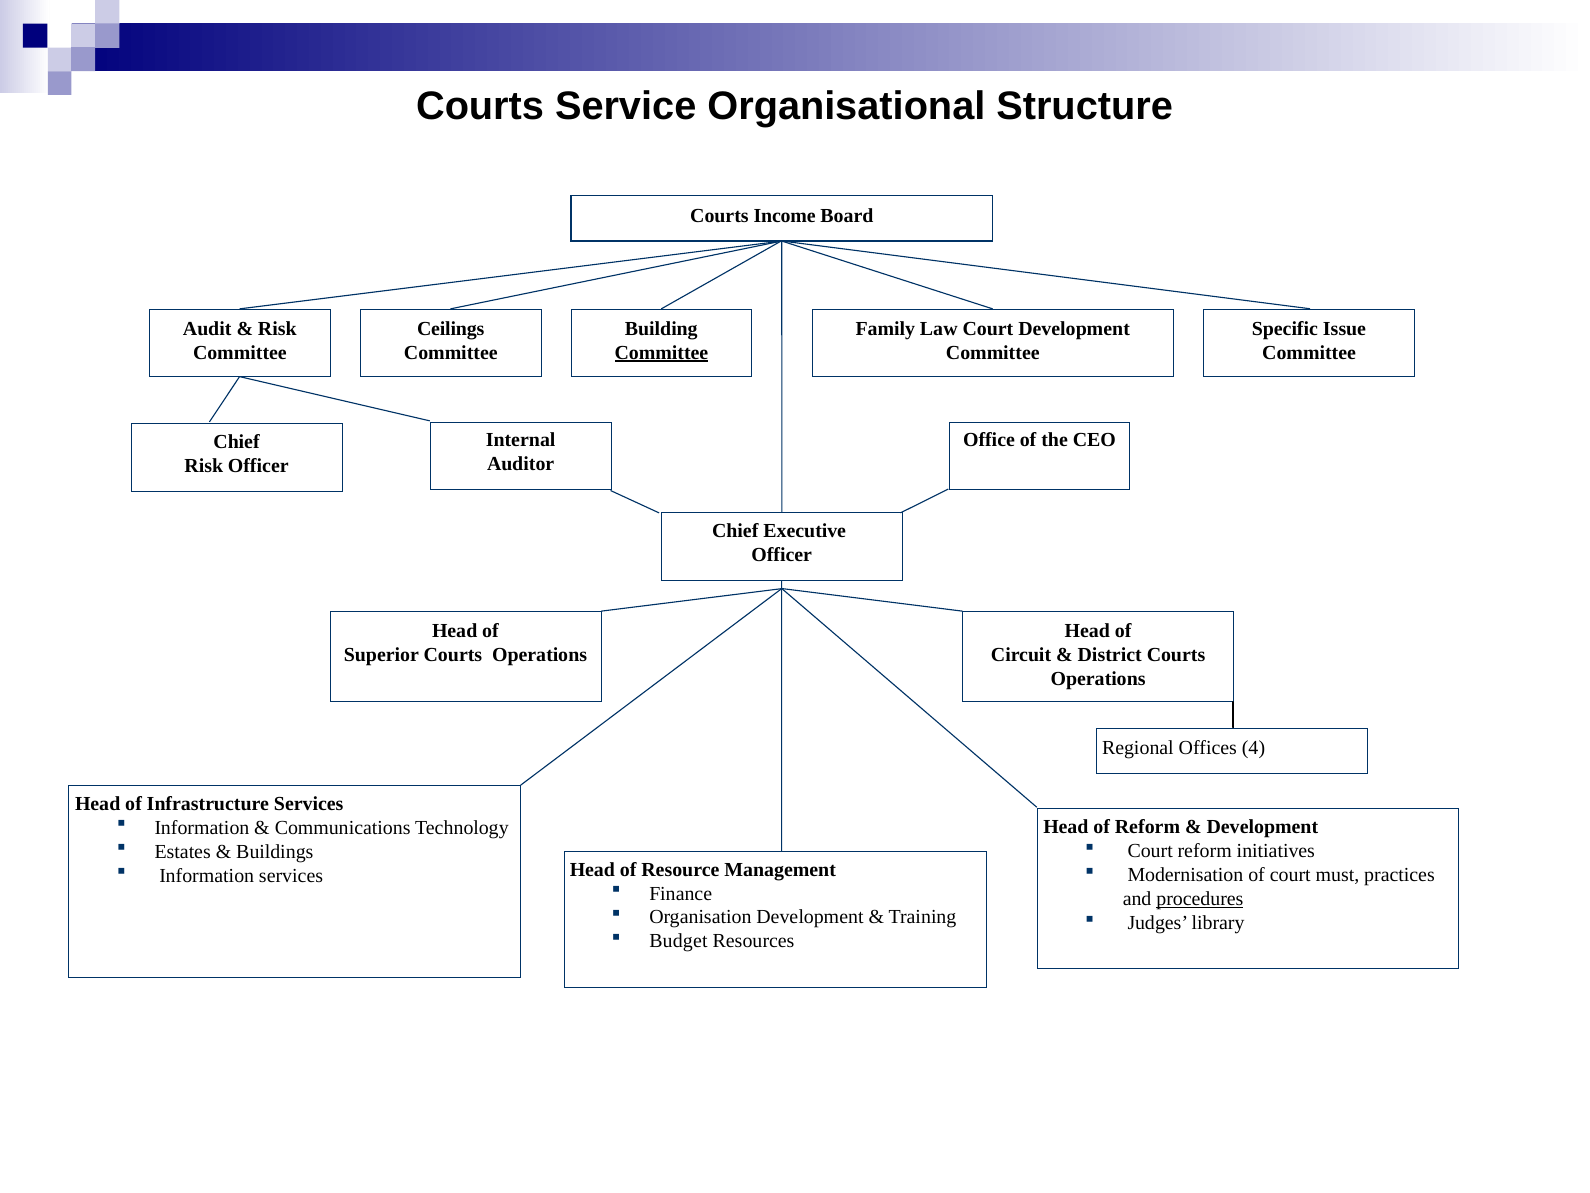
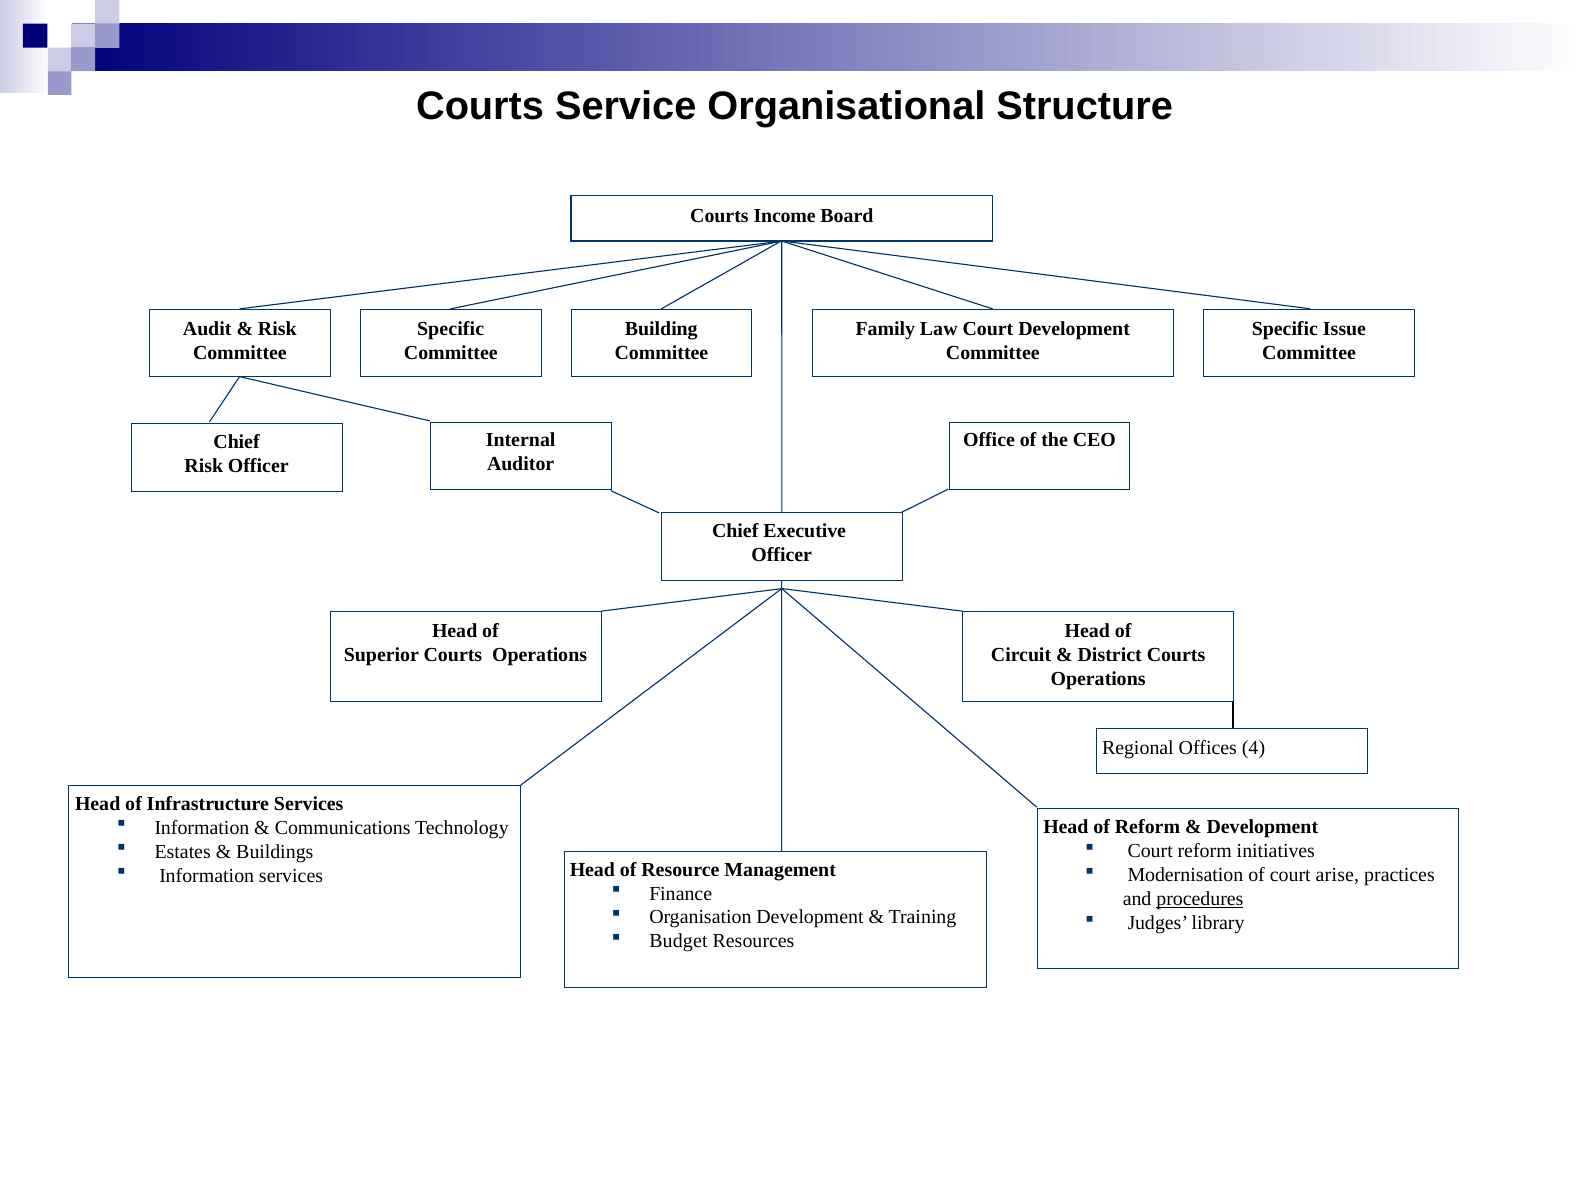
Ceilings at (451, 328): Ceilings -> Specific
Committee at (661, 352) underline: present -> none
must: must -> arise
